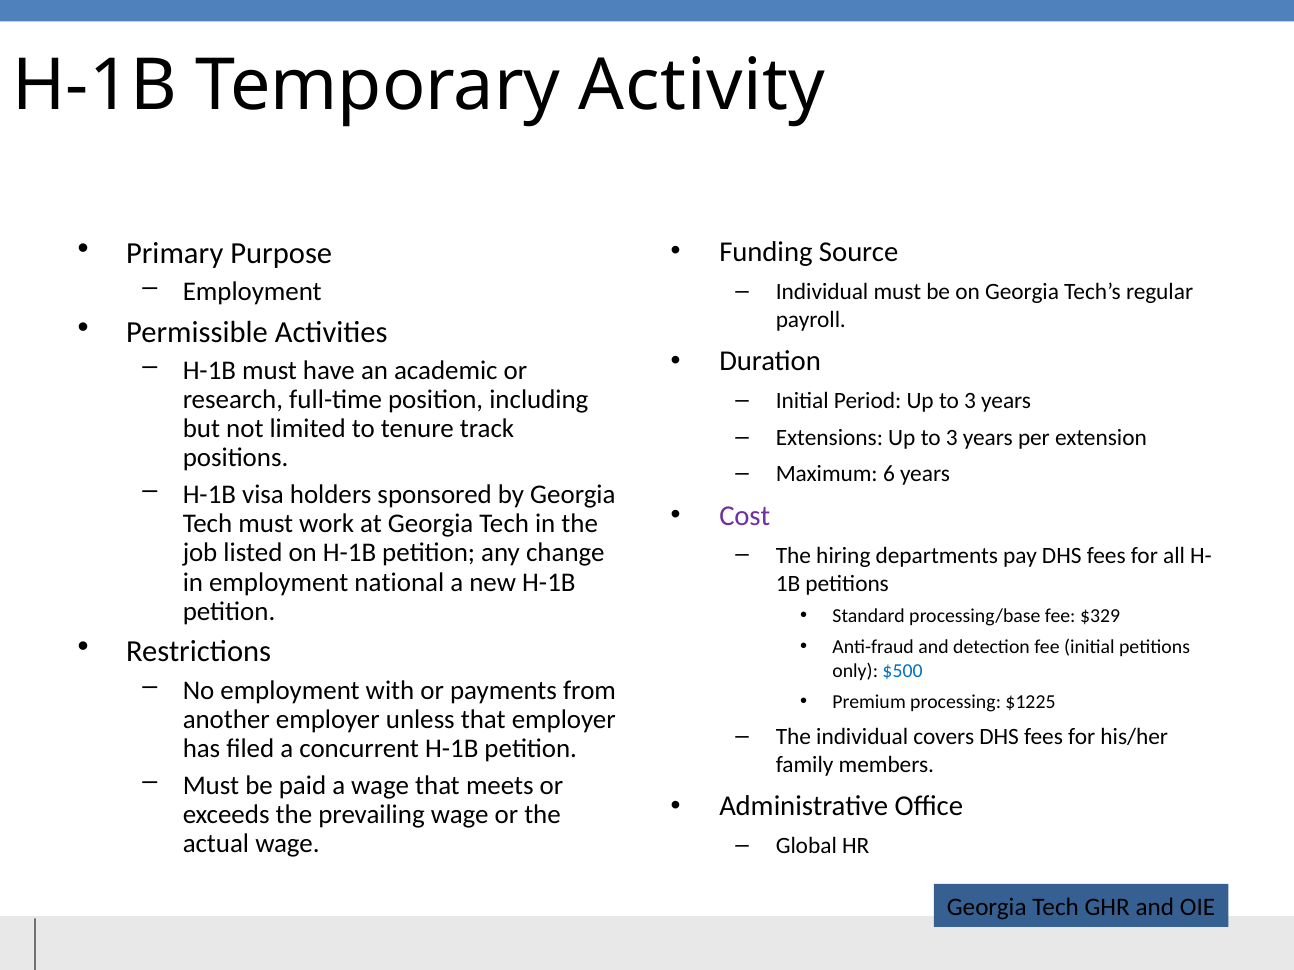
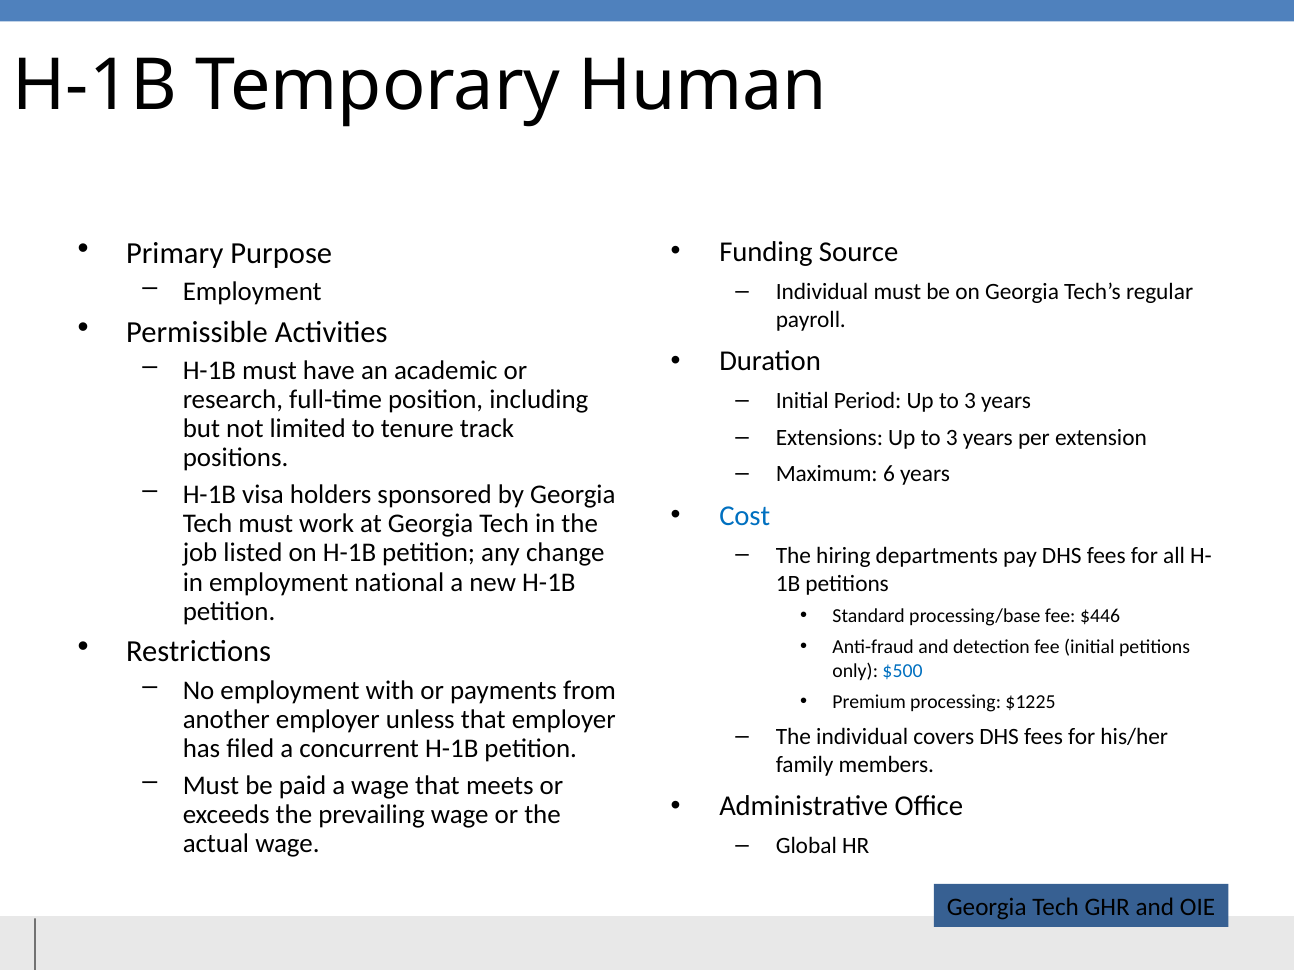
Activity: Activity -> Human
Cost colour: purple -> blue
$329: $329 -> $446
